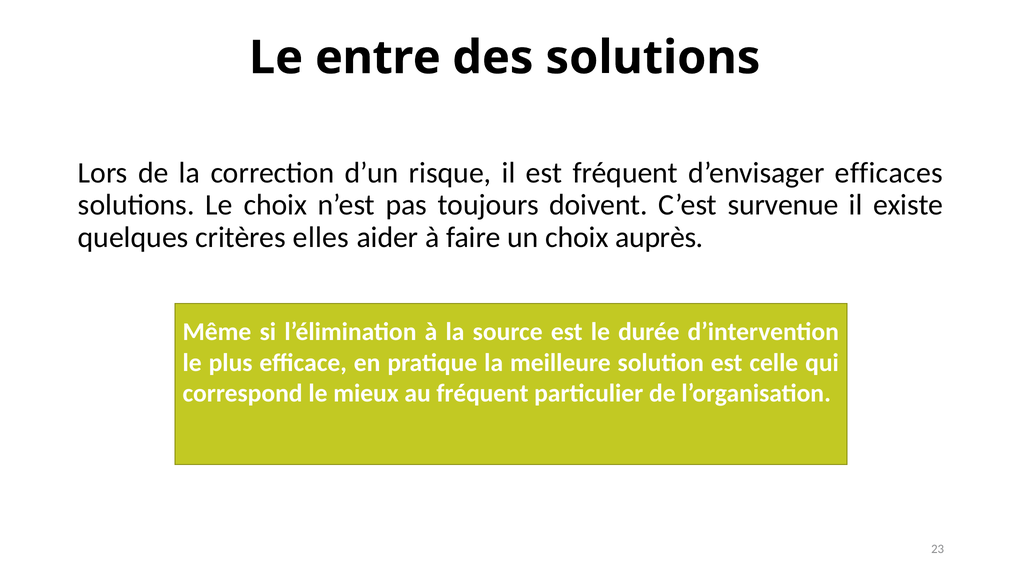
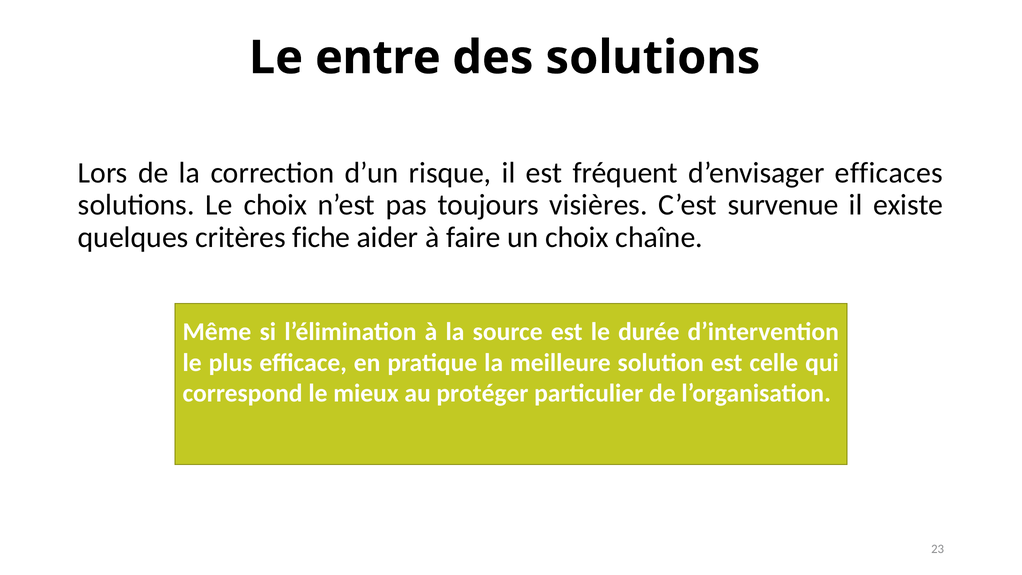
doivent: doivent -> visières
elles: elles -> fiche
auprès: auprès -> chaîne
au fréquent: fréquent -> protéger
